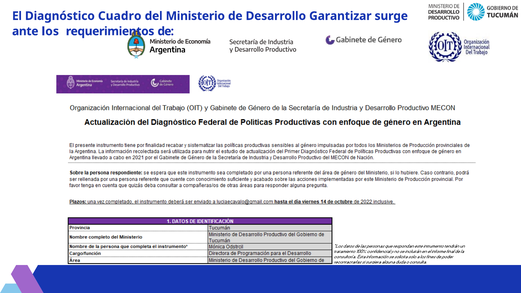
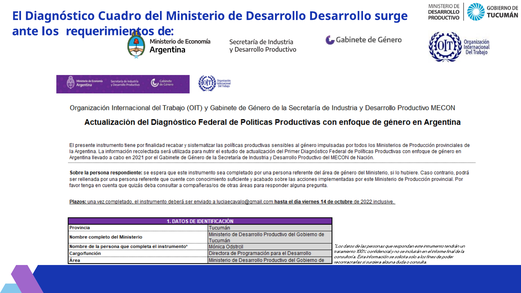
Desarrollo Garantizar: Garantizar -> Desarrollo
